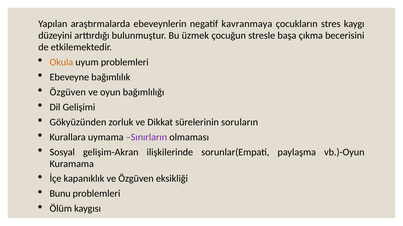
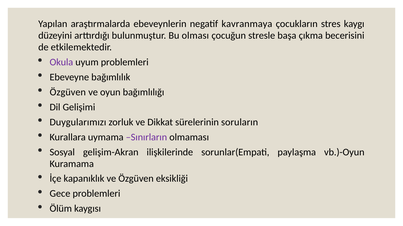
üzmek: üzmek -> olması
Okula colour: orange -> purple
Gökyüzünden: Gökyüzünden -> Duygularımızı
Bunu: Bunu -> Gece
